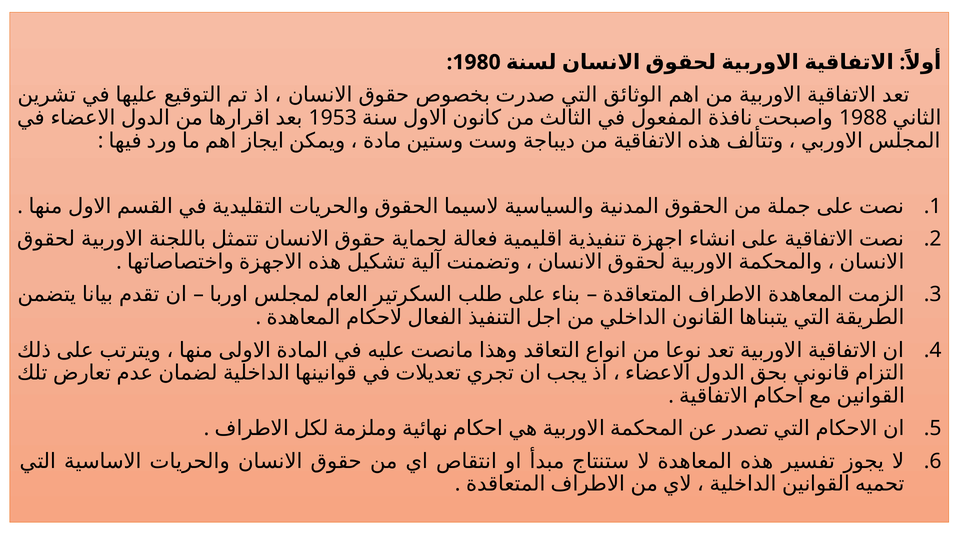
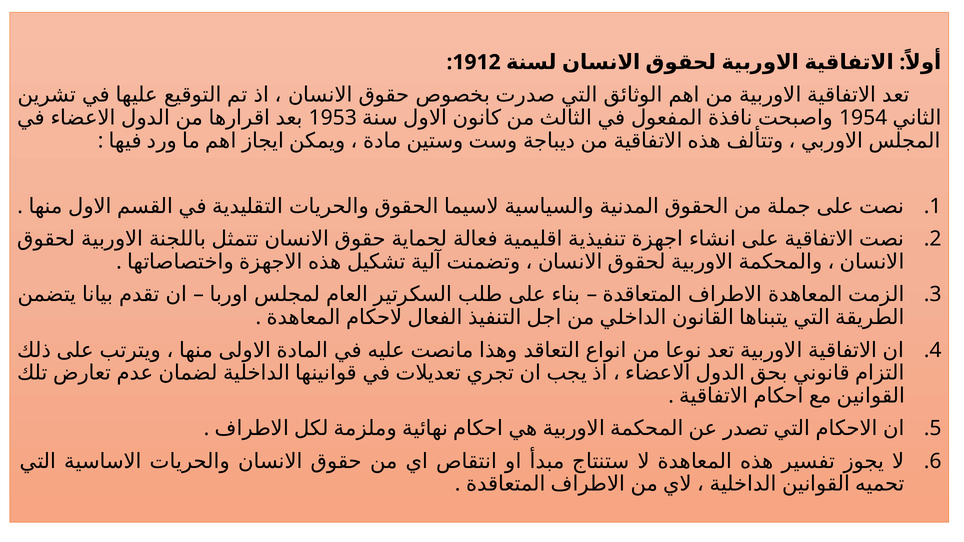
1980: 1980 -> 1912
1988: 1988 -> 1954
